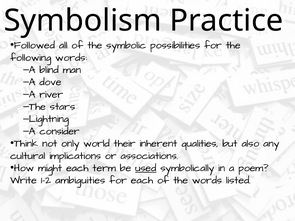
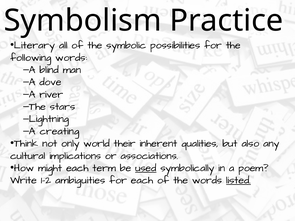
Followed: Followed -> Literary
consider: consider -> creating
listed underline: none -> present
